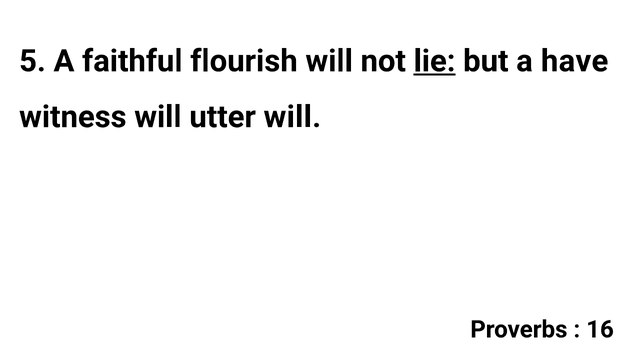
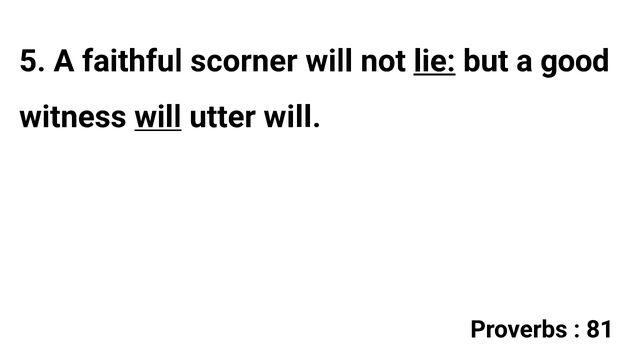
flourish: flourish -> scorner
have: have -> good
will at (158, 117) underline: none -> present
16: 16 -> 81
